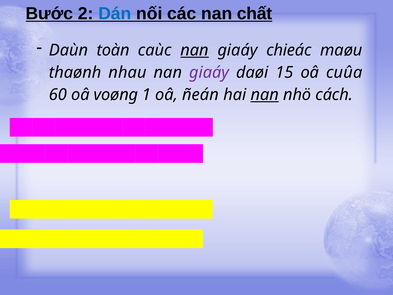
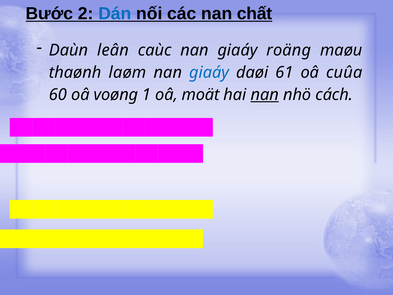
toàn: toàn -> leân
nan at (195, 50) underline: present -> none
chieác: chieác -> roäng
nhau: nhau -> laøm
giaáy at (209, 72) colour: purple -> blue
15: 15 -> 61
ñeán: ñeán -> moät
